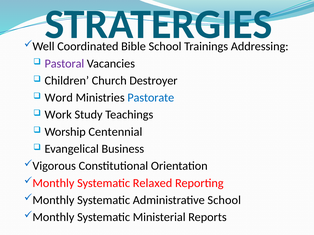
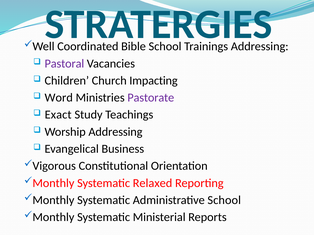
Destroyer: Destroyer -> Impacting
Pastorate colour: blue -> purple
Work: Work -> Exact
Worship Centennial: Centennial -> Addressing
